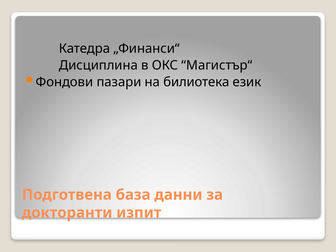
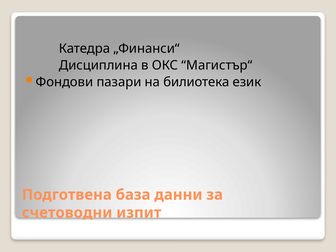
докторанти: докторанти -> счетоводни
